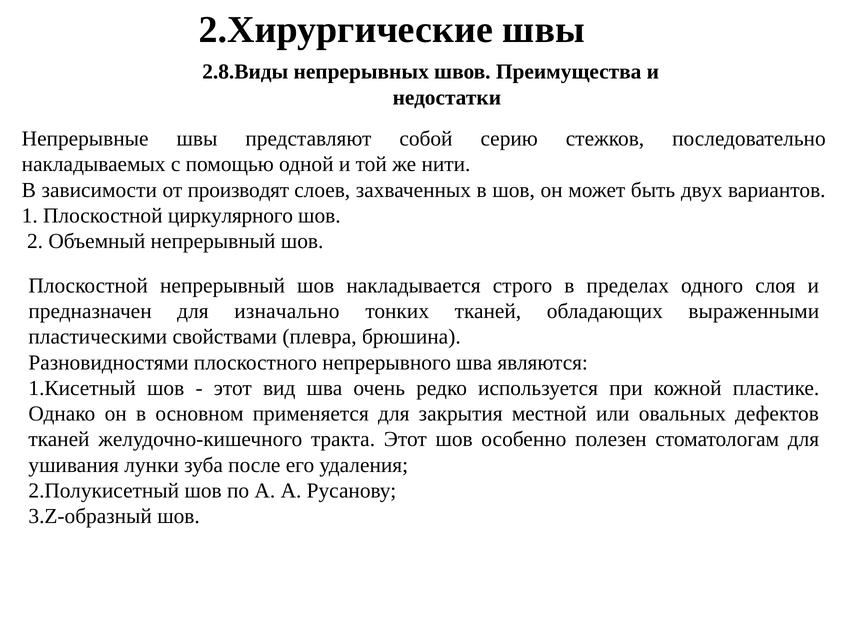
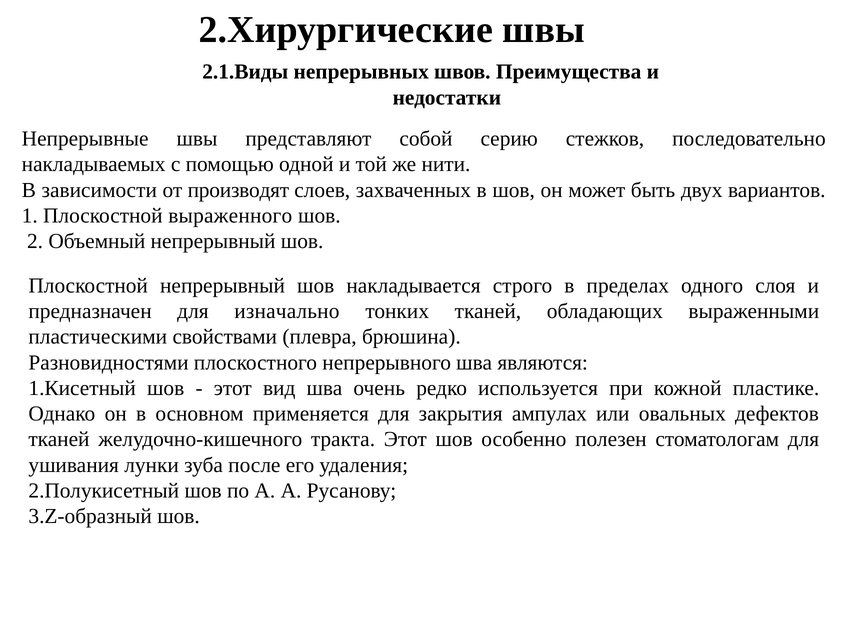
2.8.Виды: 2.8.Виды -> 2.1.Виды
циркулярного: циркулярного -> выраженного
местной: местной -> ампулах
